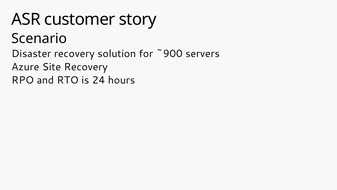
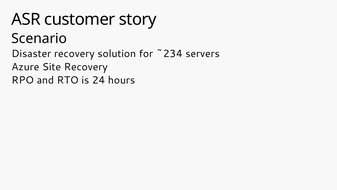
~900: ~900 -> ~234
